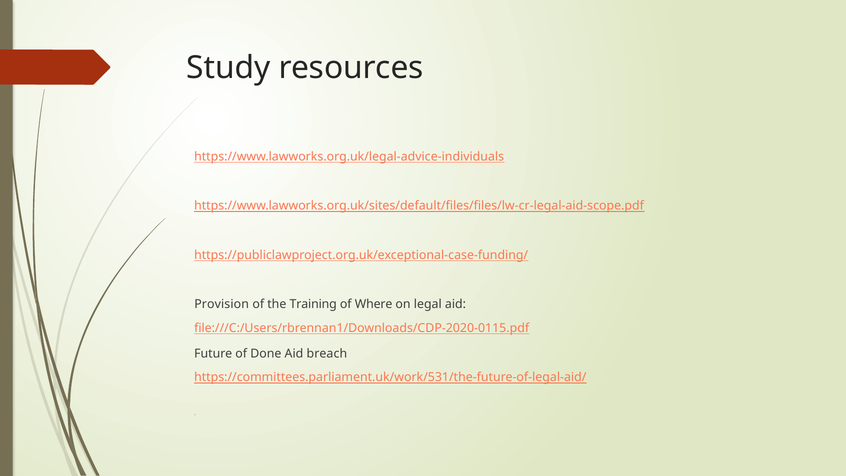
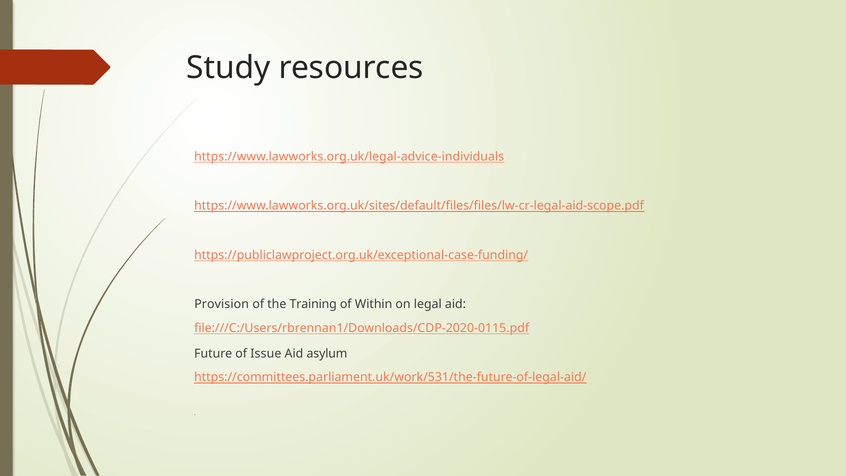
Where: Where -> Within
Done: Done -> Issue
breach: breach -> asylum
